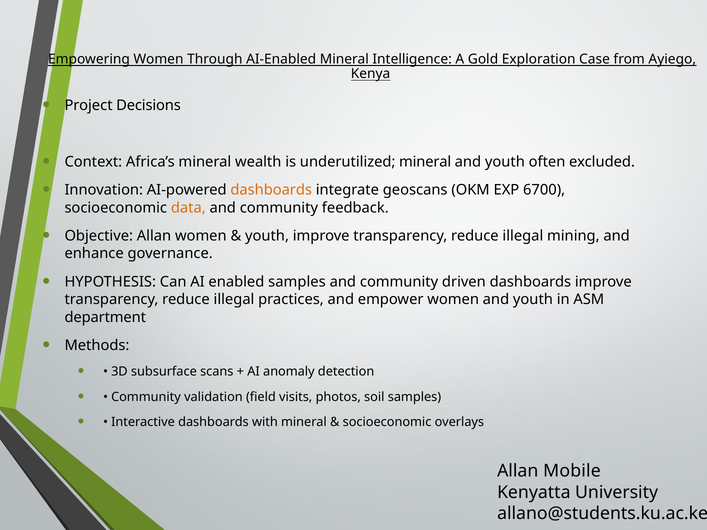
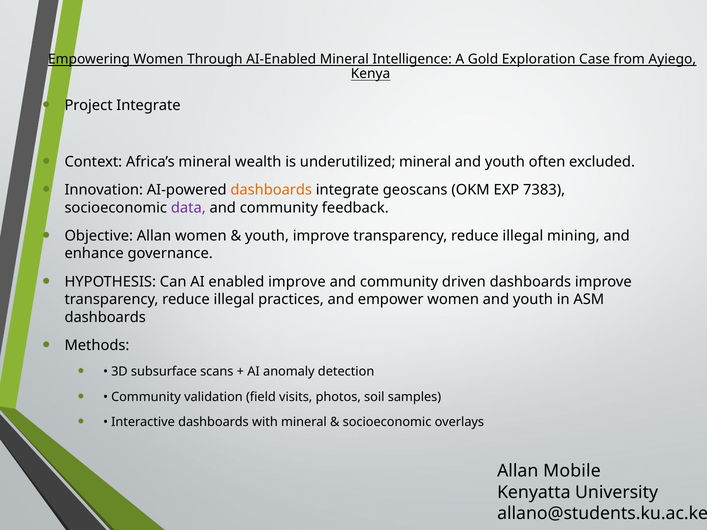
Project Decisions: Decisions -> Integrate
6700: 6700 -> 7383
data colour: orange -> purple
enabled samples: samples -> improve
department at (105, 317): department -> dashboards
